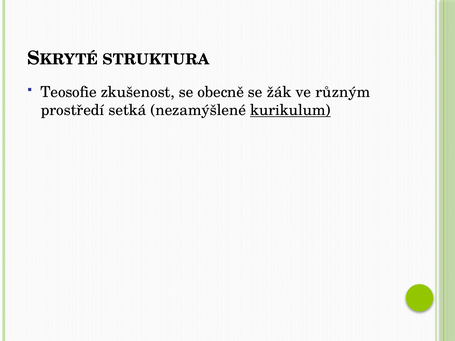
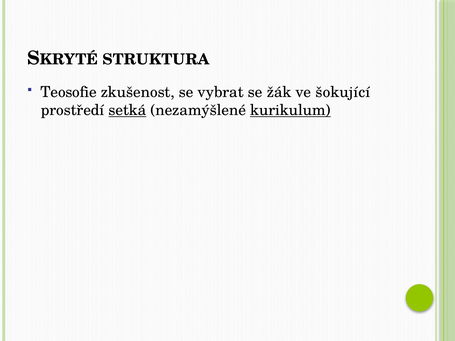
obecně: obecně -> vybrat
různým: různým -> šokující
setká underline: none -> present
